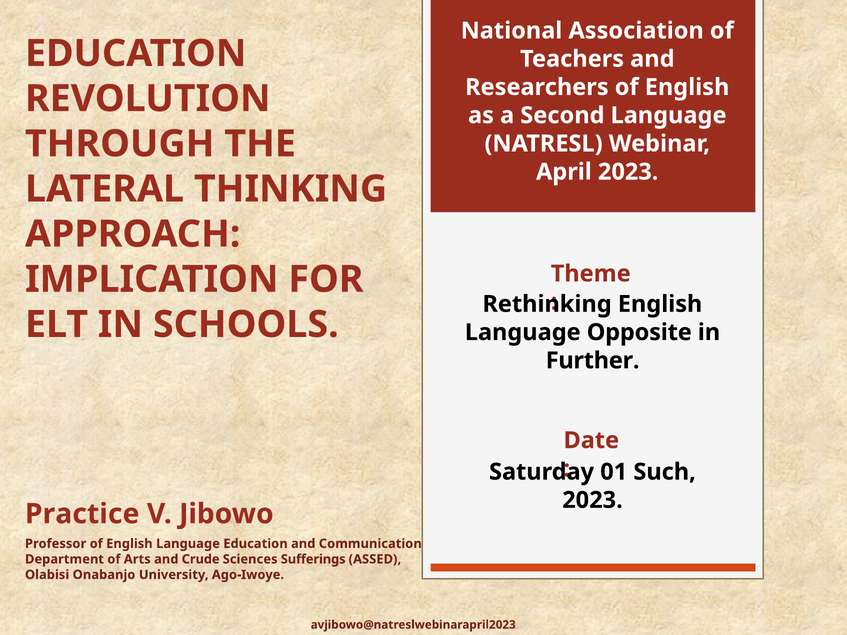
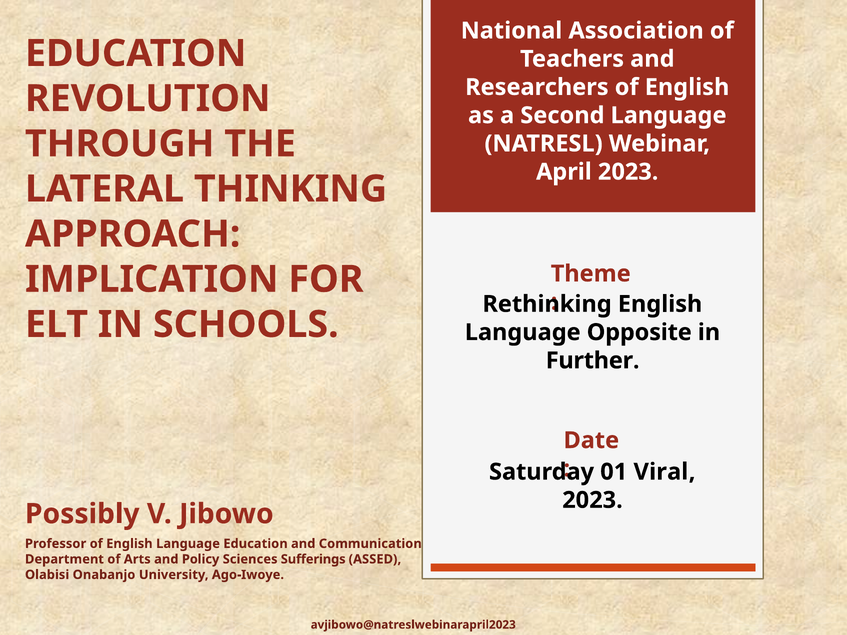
Such: Such -> Viral
Practice: Practice -> Possibly
Crude: Crude -> Policy
